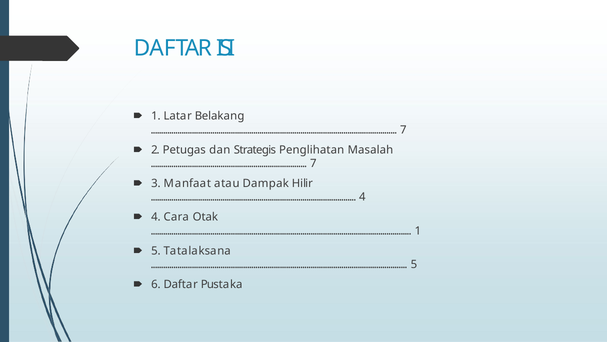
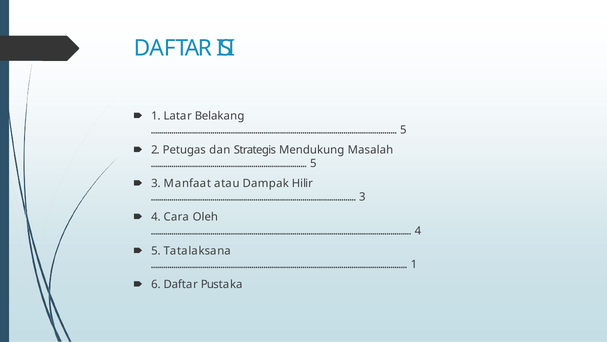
7 at (403, 130): 7 -> 5
Penglihatan: Penglihatan -> Mendukung
7 at (313, 163): 7 -> 5
4 at (362, 197): 4 -> 3
Otak: Otak -> Oleh
1 at (418, 230): 1 -> 4
5 at (414, 264): 5 -> 1
